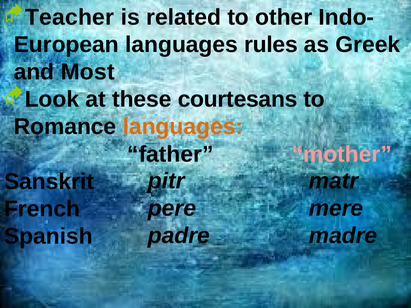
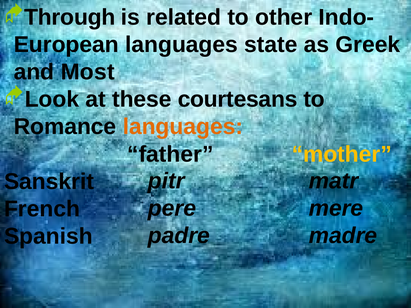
Teacher: Teacher -> Through
rules: rules -> state
mother colour: pink -> yellow
